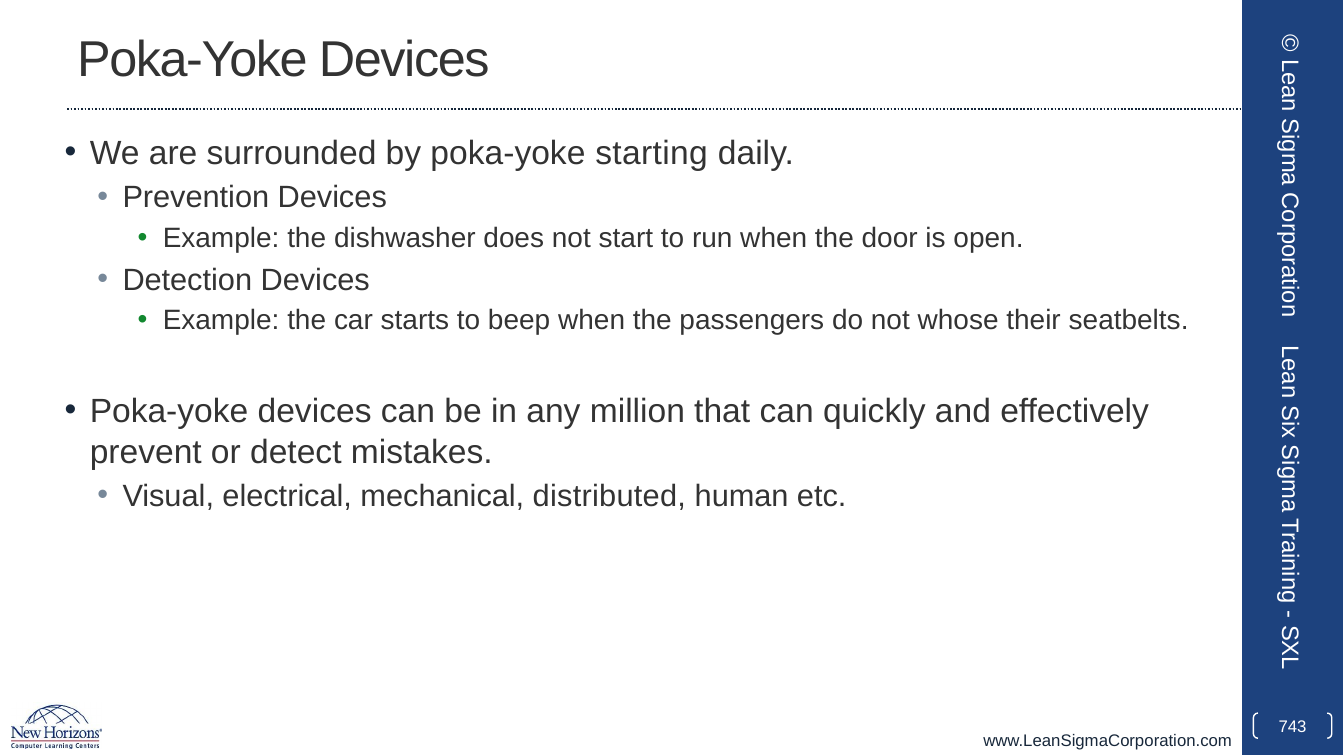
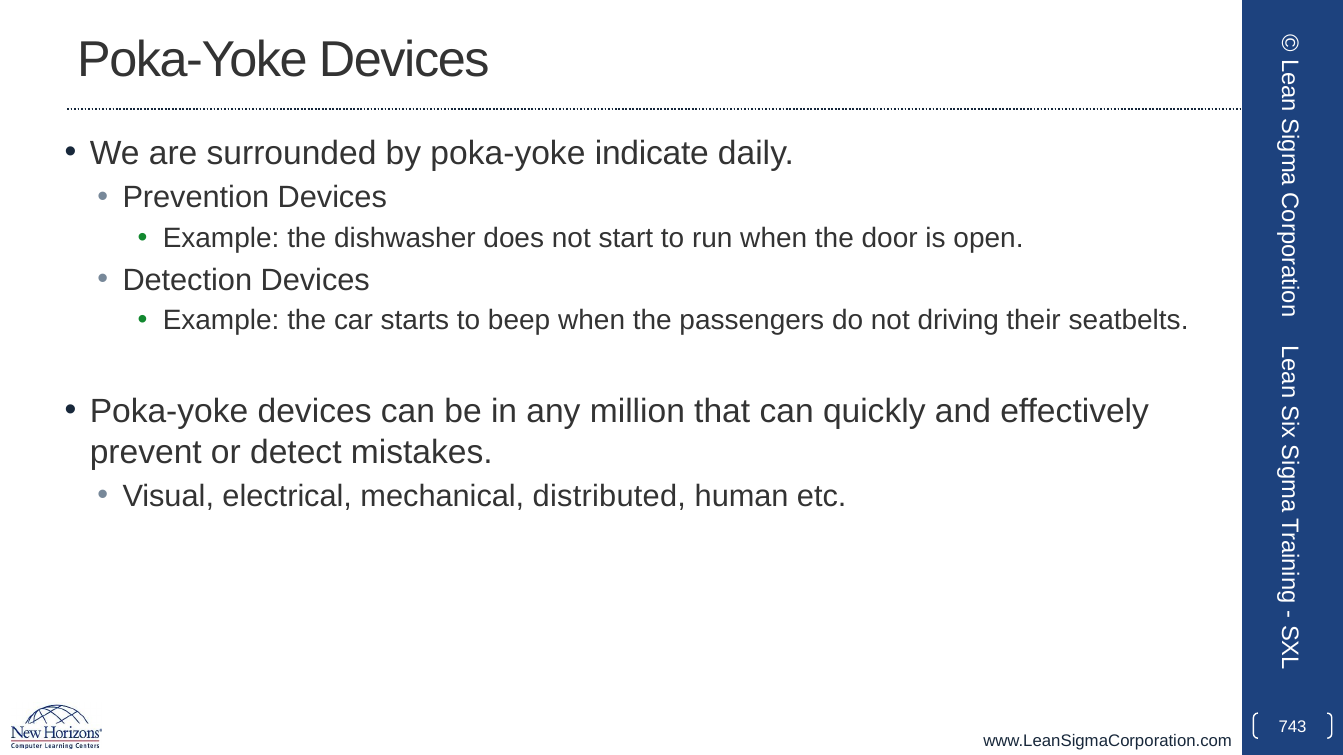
starting: starting -> indicate
whose: whose -> driving
